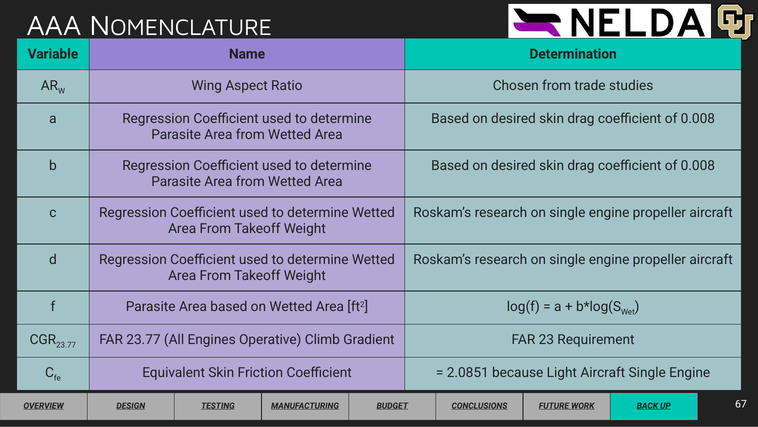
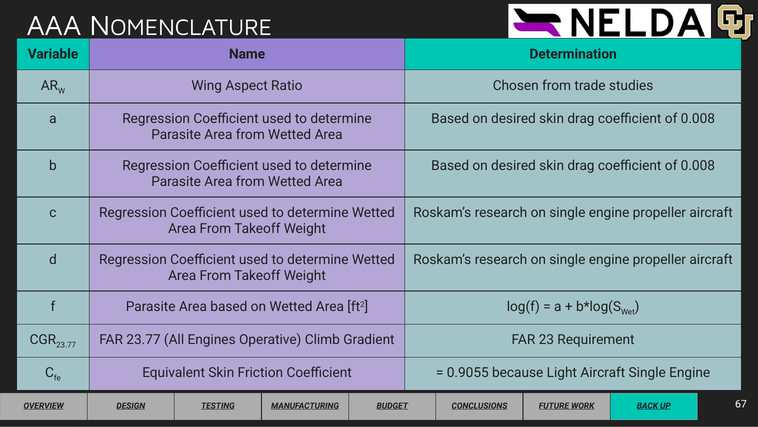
2.0851: 2.0851 -> 0.9055
